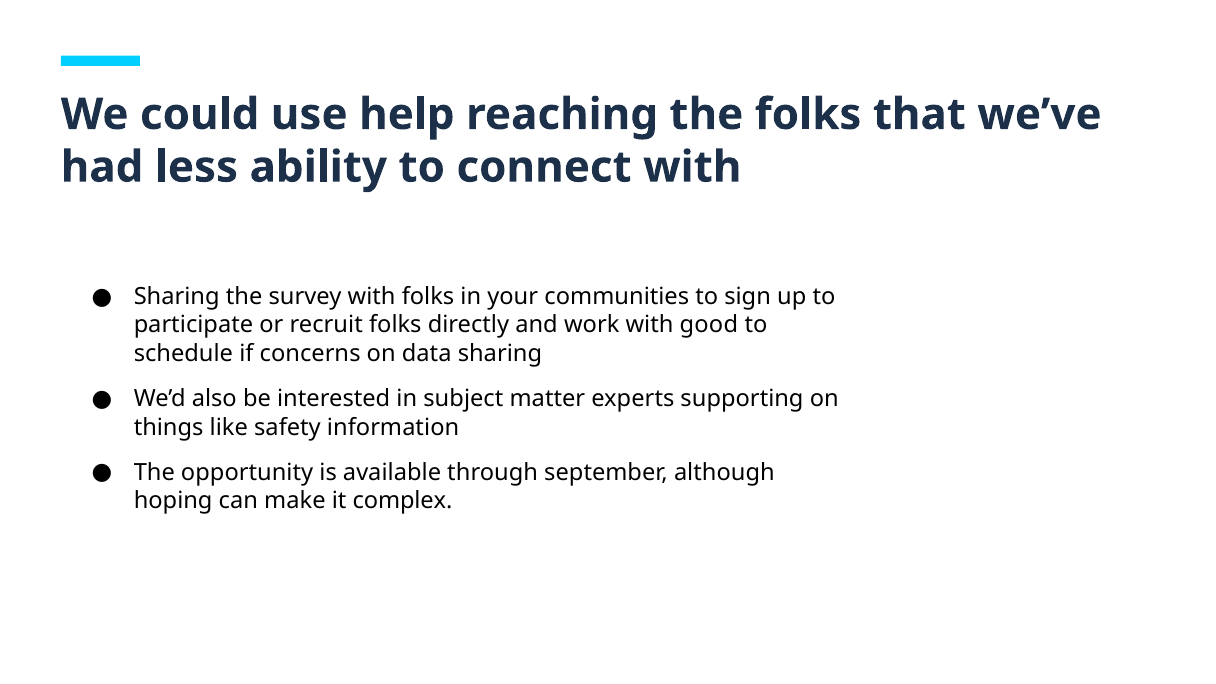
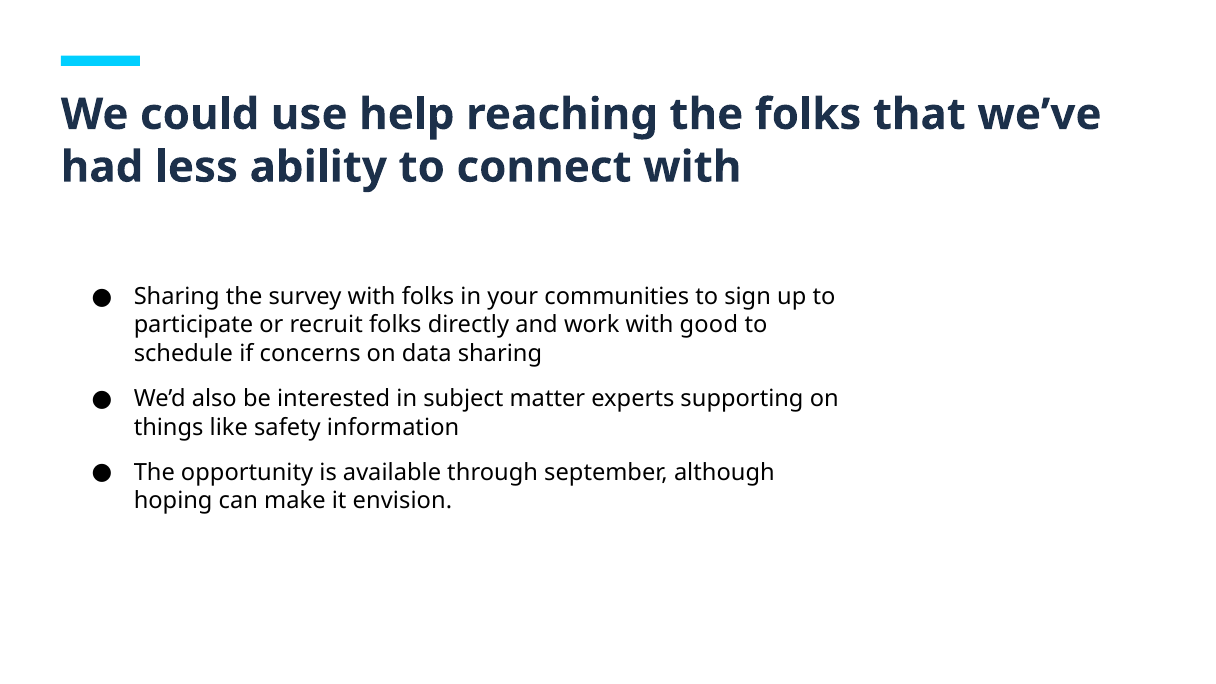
complex: complex -> envision
